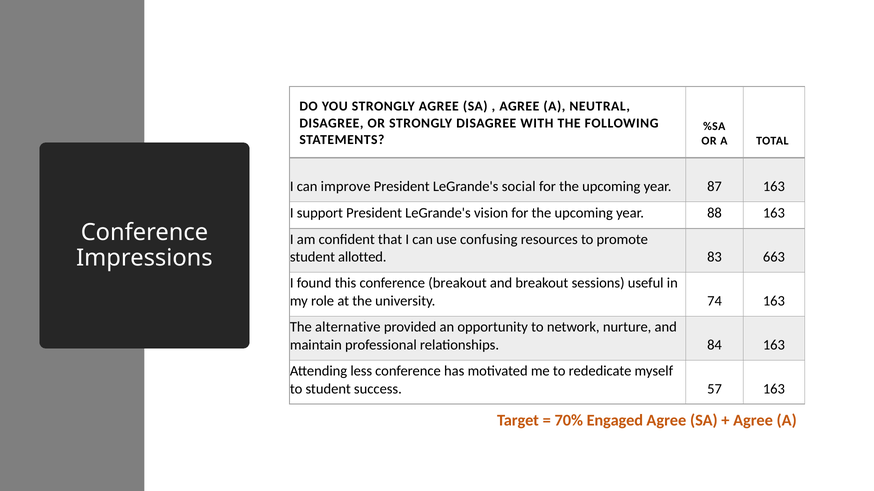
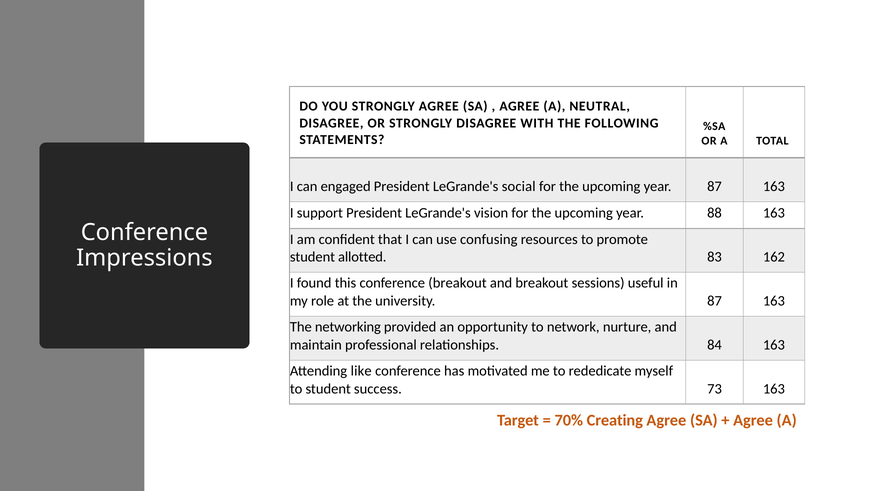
improve: improve -> engaged
663: 663 -> 162
university 74: 74 -> 87
alternative: alternative -> networking
less: less -> like
57: 57 -> 73
Engaged: Engaged -> Creating
